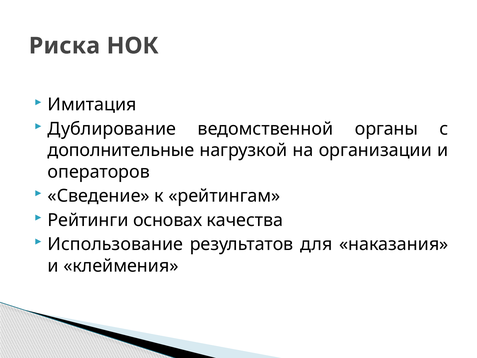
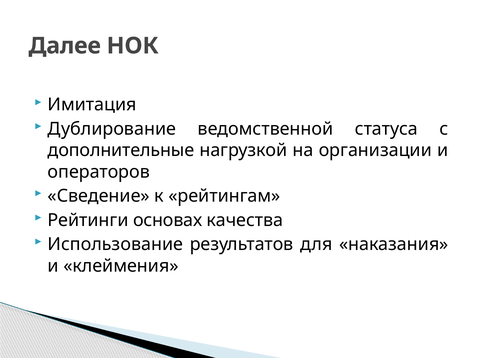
Риска: Риска -> Далее
органы: органы -> статуса
